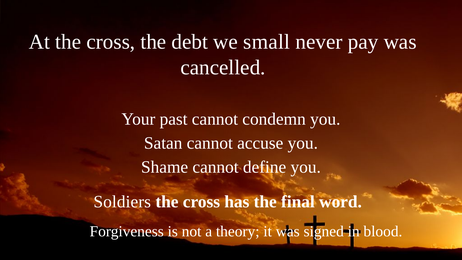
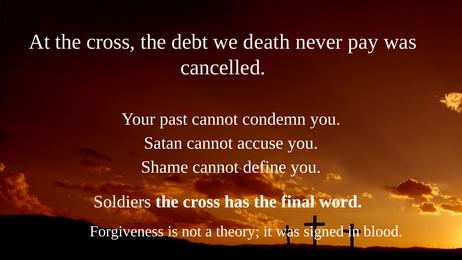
small: small -> death
